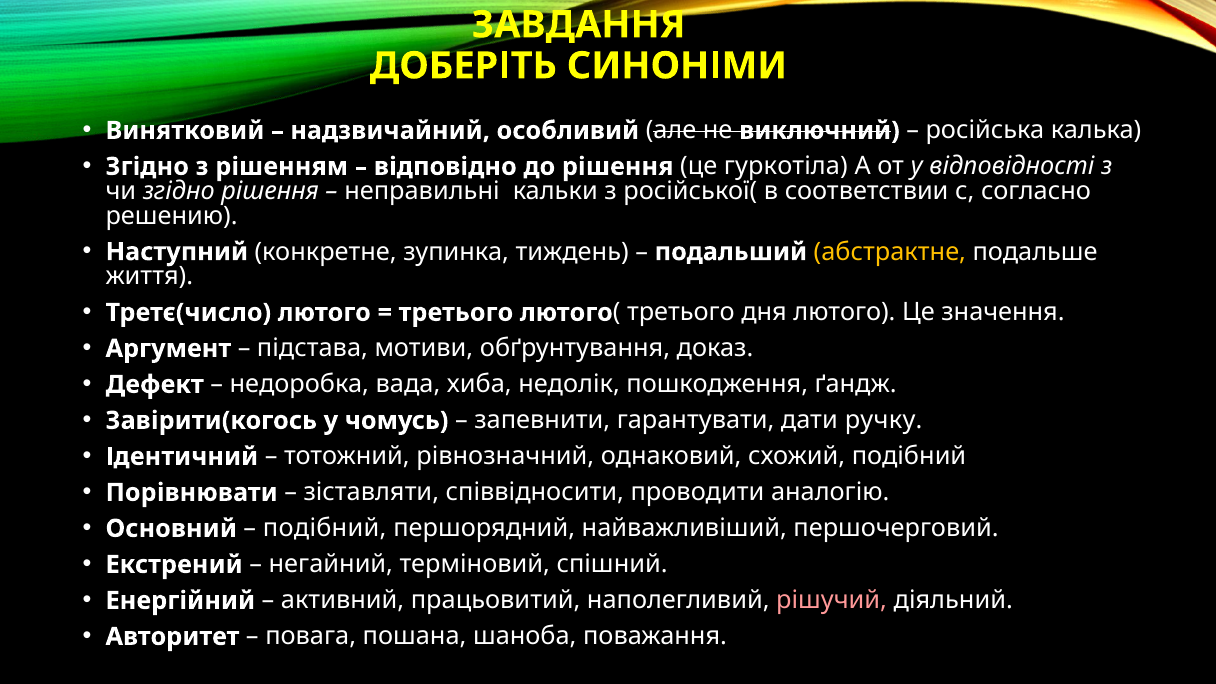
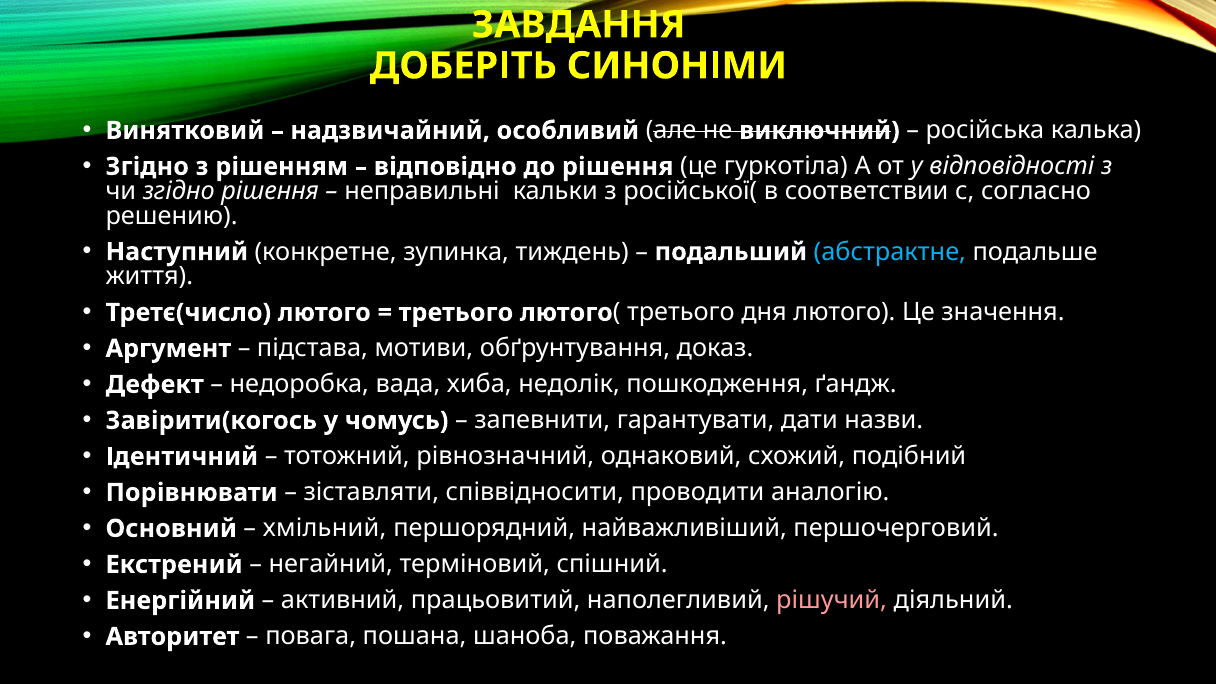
абстрактне colour: yellow -> light blue
ручку: ручку -> назви
подібний at (325, 529): подібний -> хмільний
